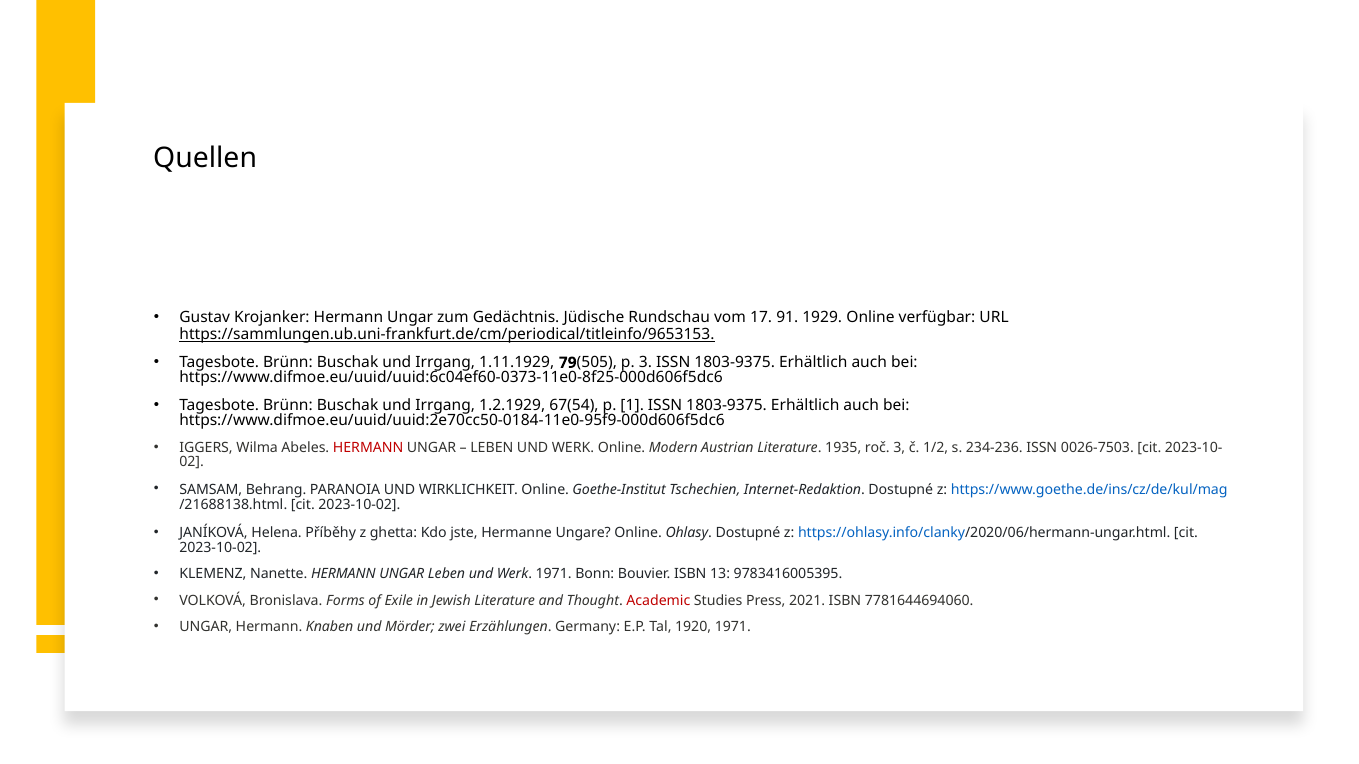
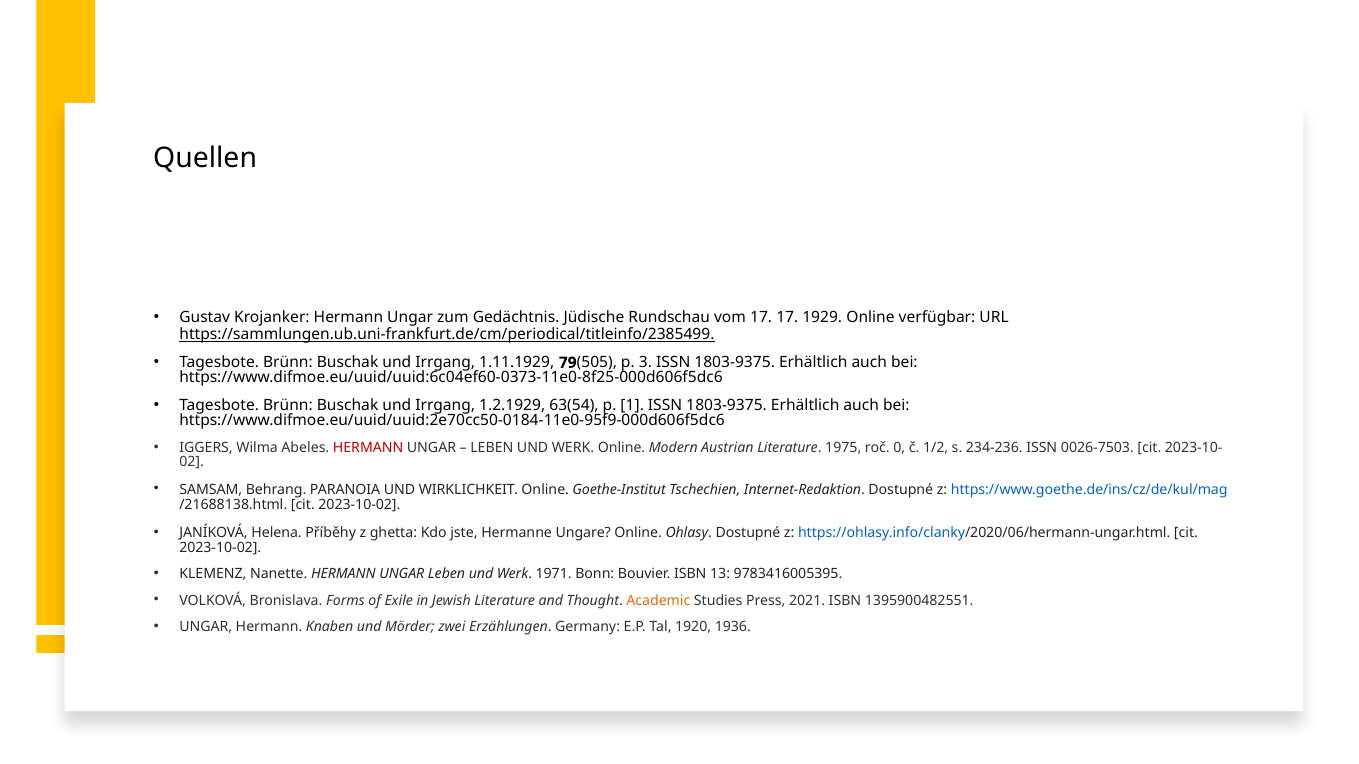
17 91: 91 -> 17
https://sammlungen.ub.uni-frankfurt.de/cm/periodical/titleinfo/9653153: https://sammlungen.ub.uni-frankfurt.de/cm/periodical/titleinfo/9653153 -> https://sammlungen.ub.uni-frankfurt.de/cm/periodical/titleinfo/2385499
67(54: 67(54 -> 63(54
1935: 1935 -> 1975
roč 3: 3 -> 0
Academic colour: red -> orange
7781644694060: 7781644694060 -> 1395900482551
1920 1971: 1971 -> 1936
